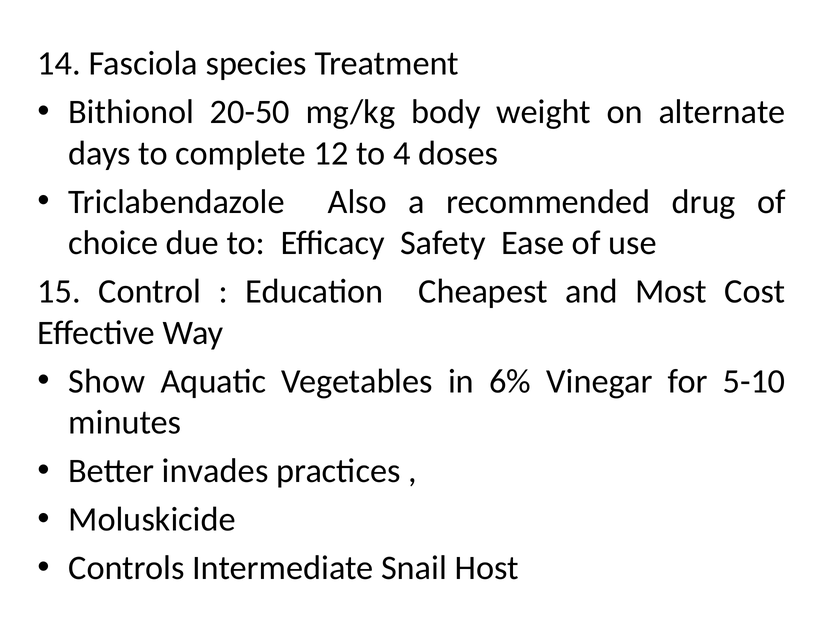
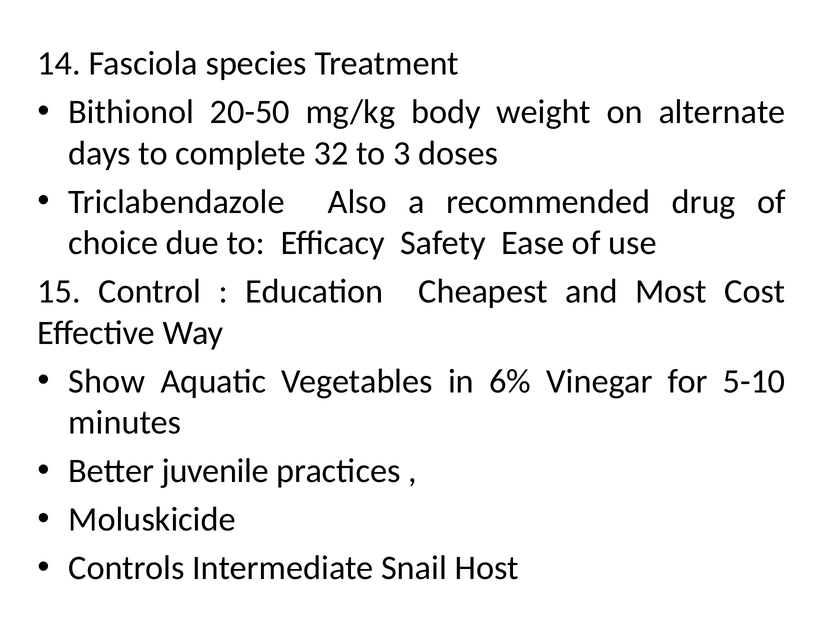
12: 12 -> 32
4: 4 -> 3
invades: invades -> juvenile
